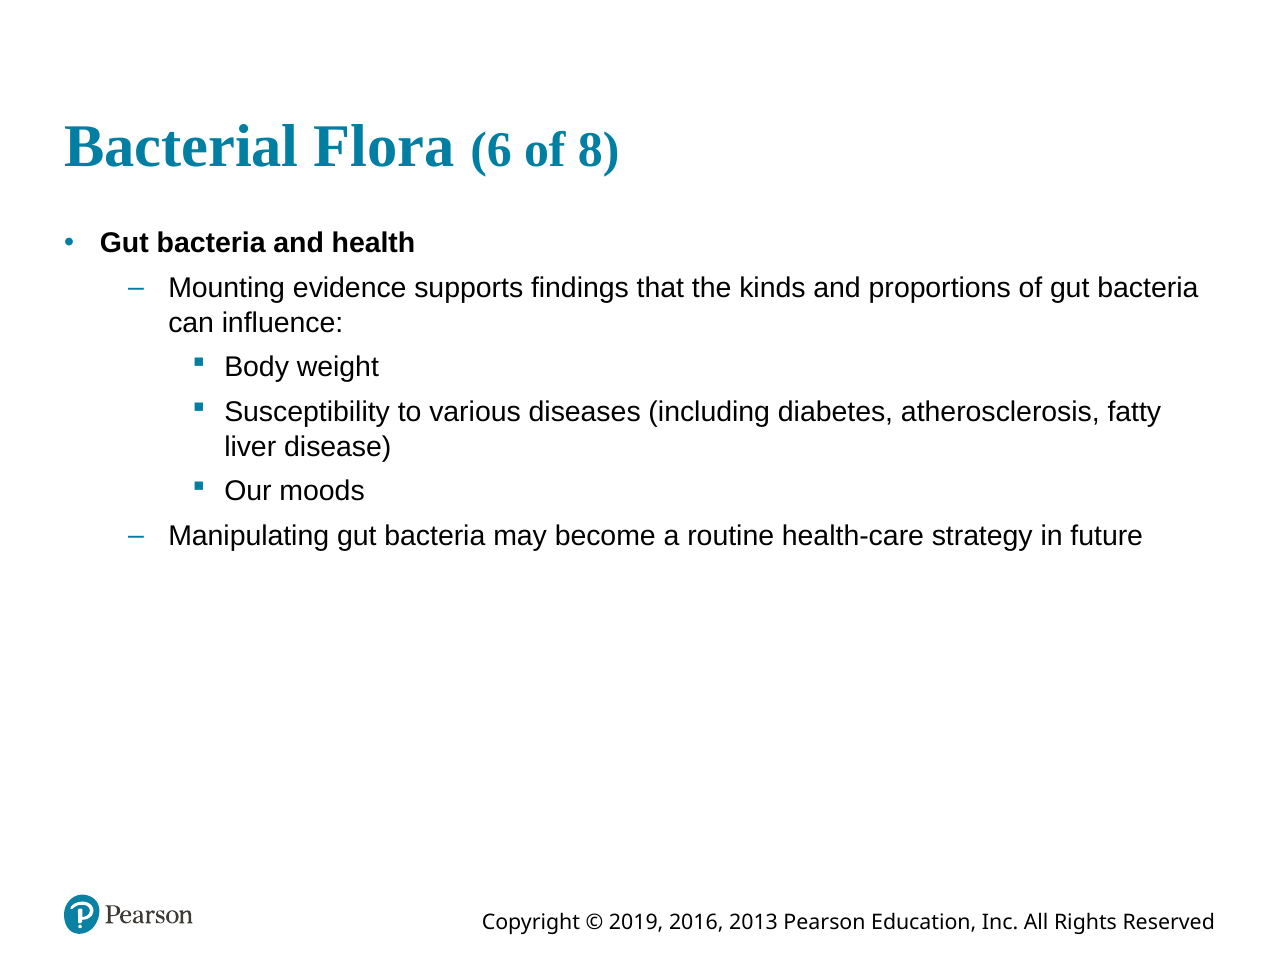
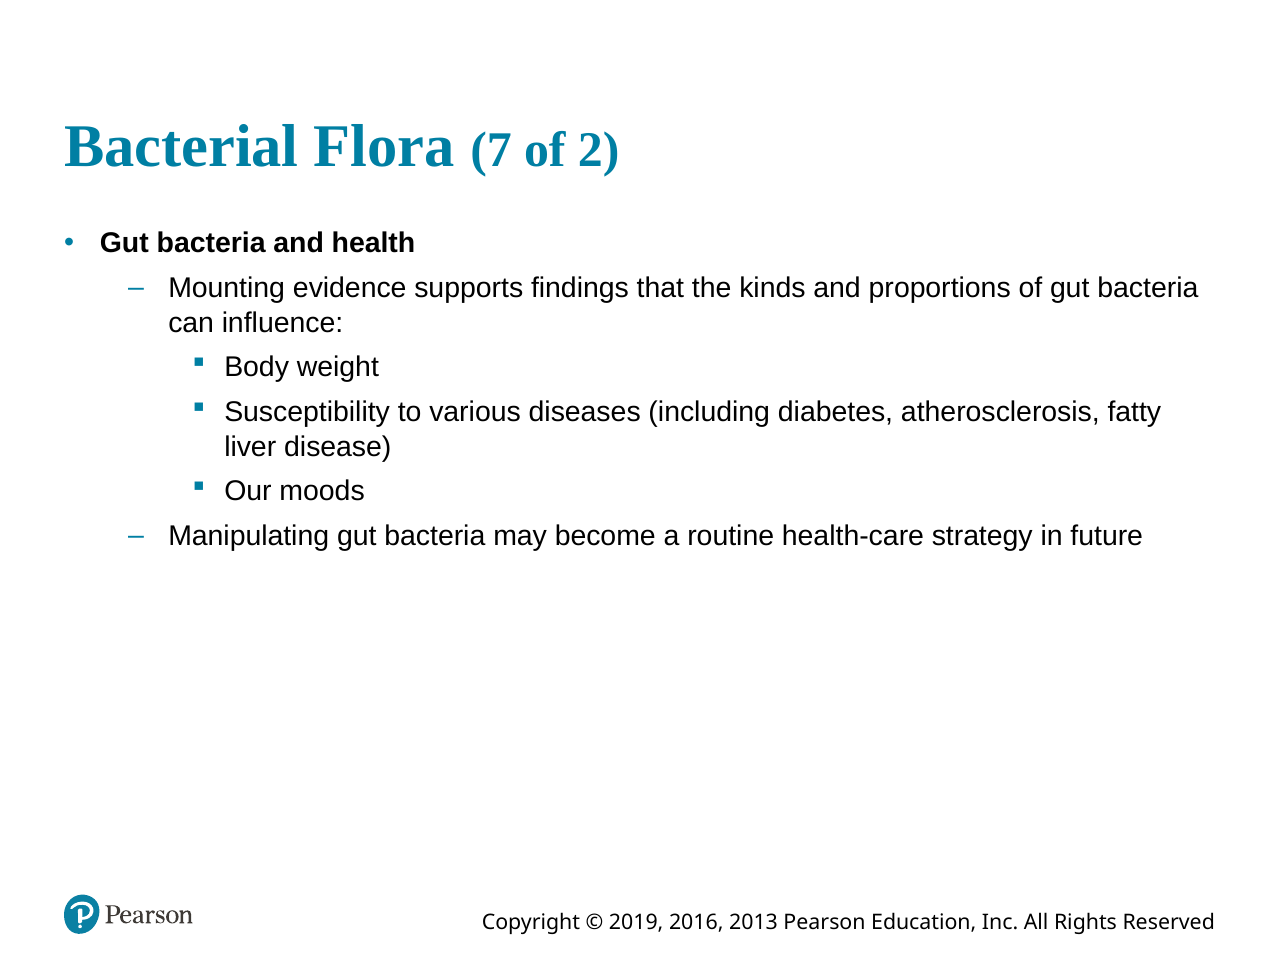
6: 6 -> 7
8: 8 -> 2
